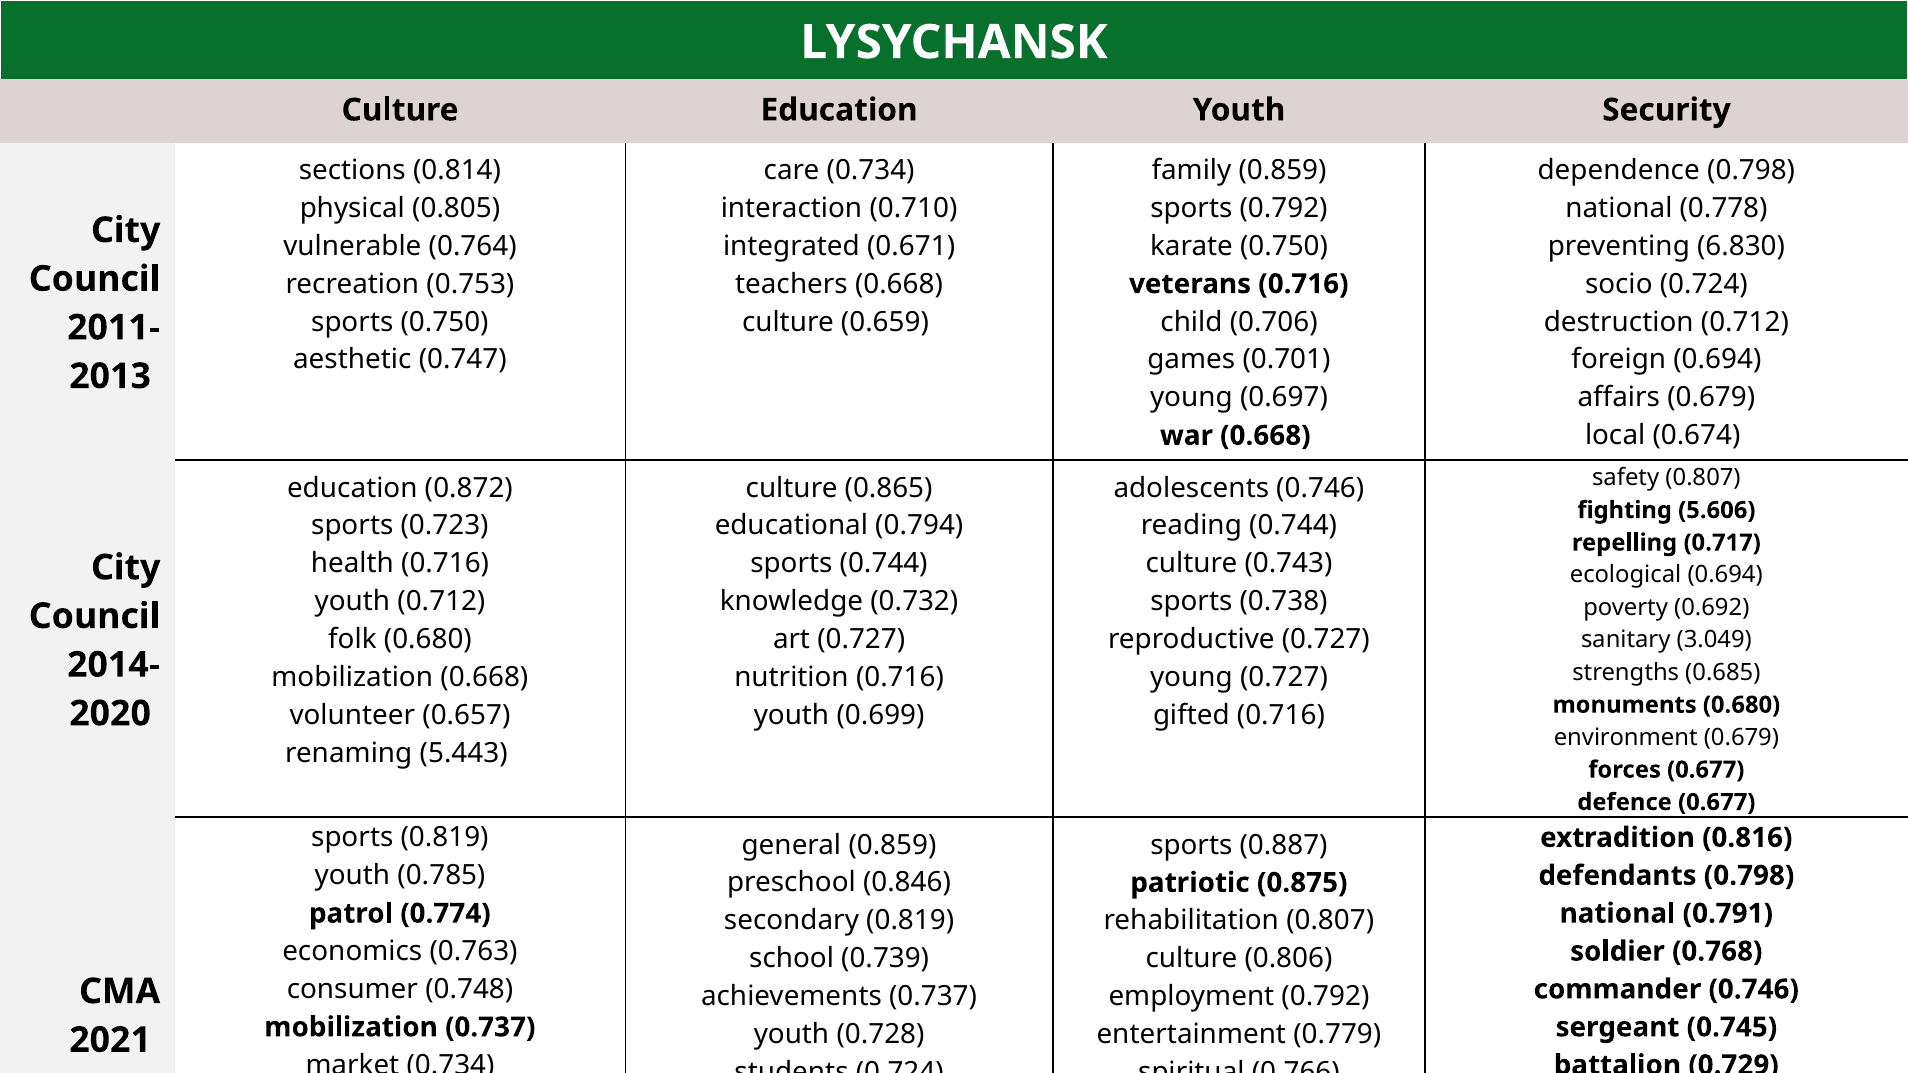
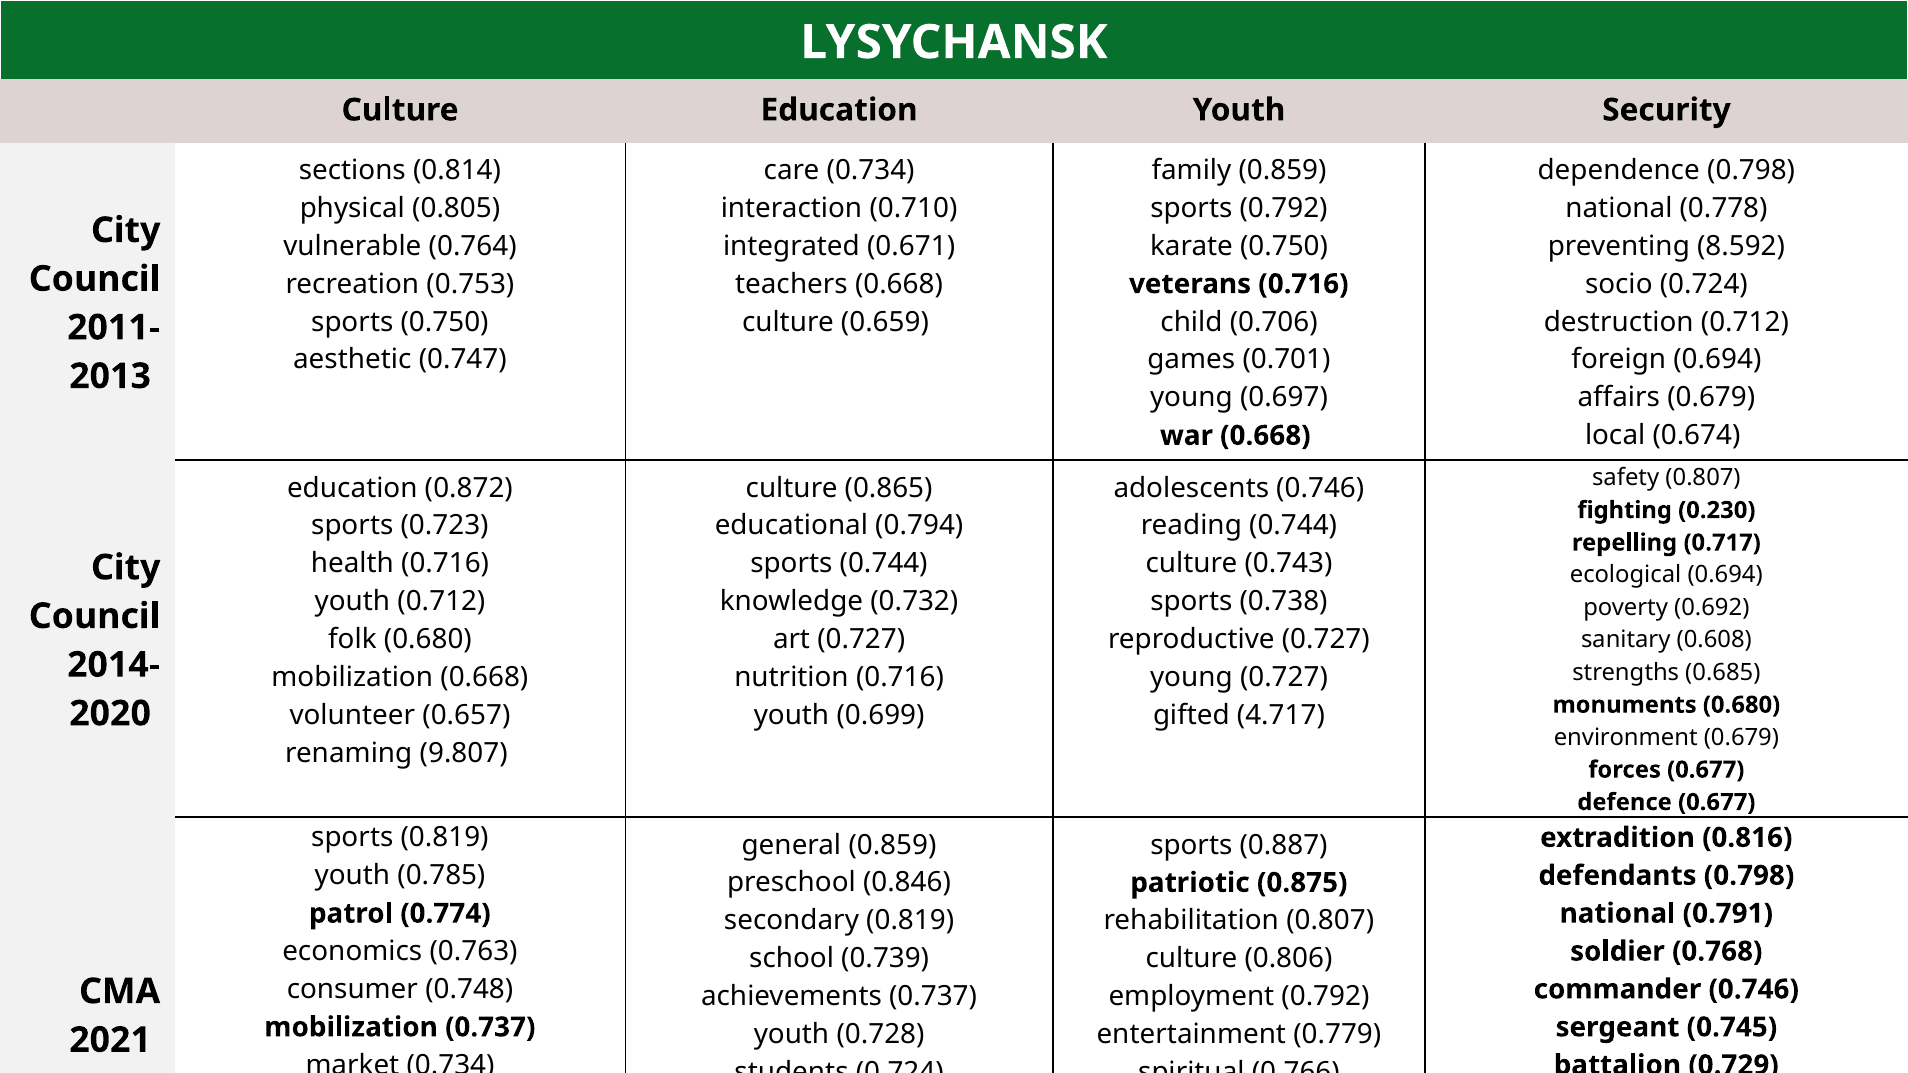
6.830: 6.830 -> 8.592
5.606: 5.606 -> 0.230
3.049: 3.049 -> 0.608
gifted 0.716: 0.716 -> 4.717
5.443: 5.443 -> 9.807
